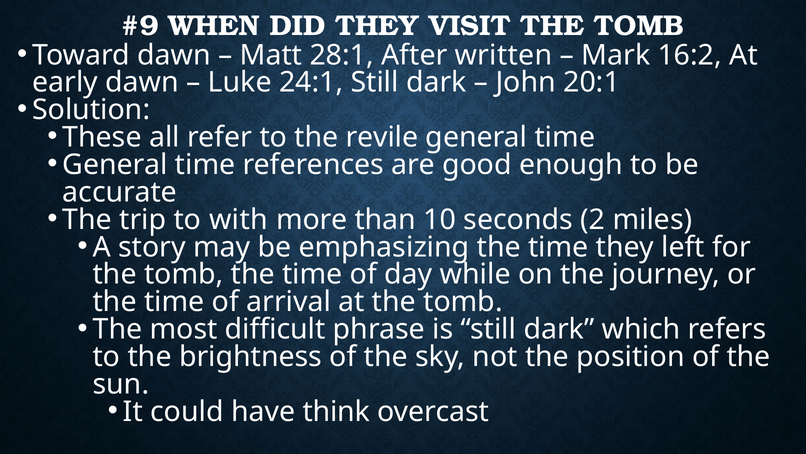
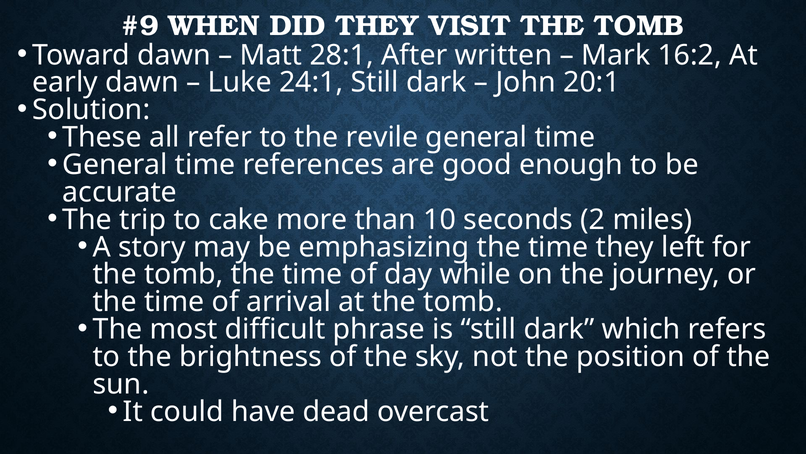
with: with -> cake
think: think -> dead
